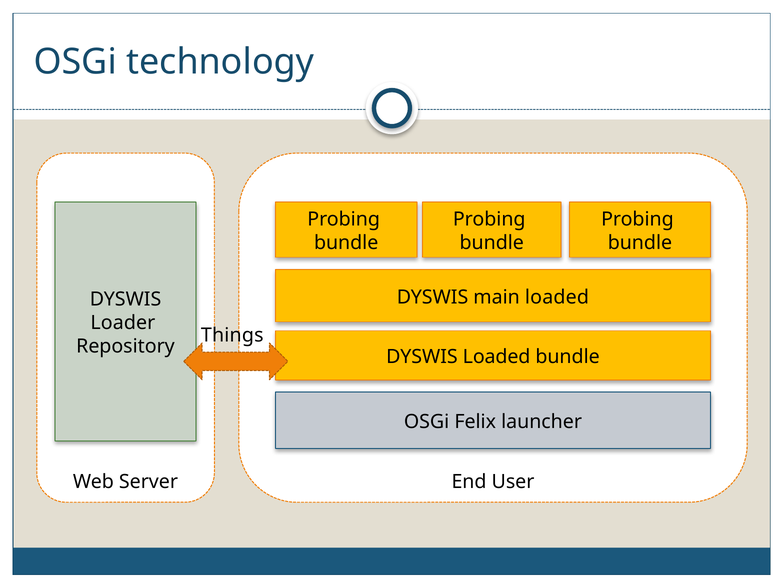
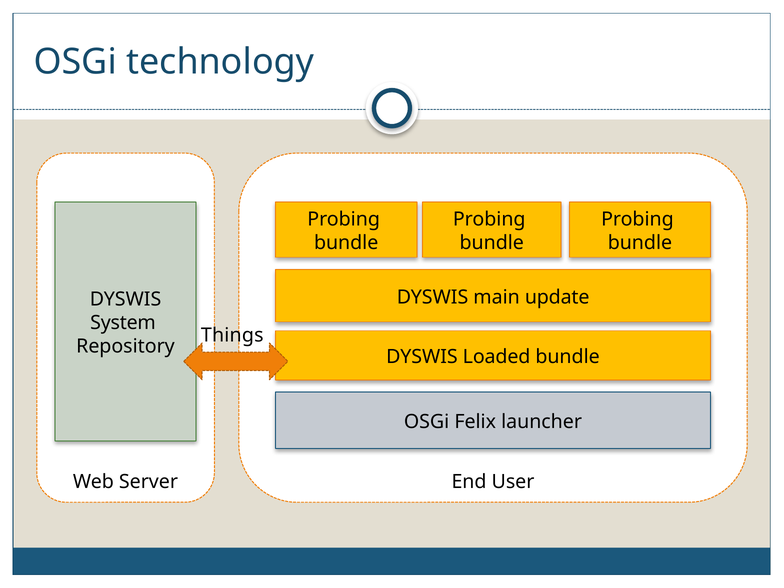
main loaded: loaded -> update
Loader: Loader -> System
